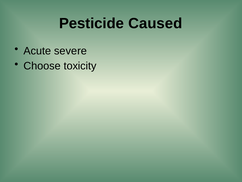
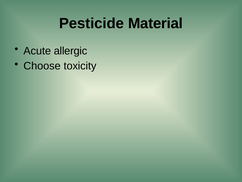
Caused: Caused -> Material
severe: severe -> allergic
